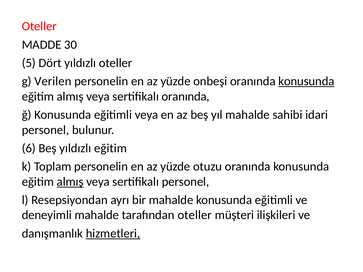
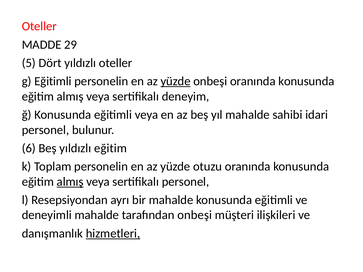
30: 30 -> 29
g Verilen: Verilen -> Eğitimli
yüzde at (176, 81) underline: none -> present
konusunda at (306, 81) underline: present -> none
sertifikalı oranında: oranında -> deneyim
tarafından oteller: oteller -> onbeşi
